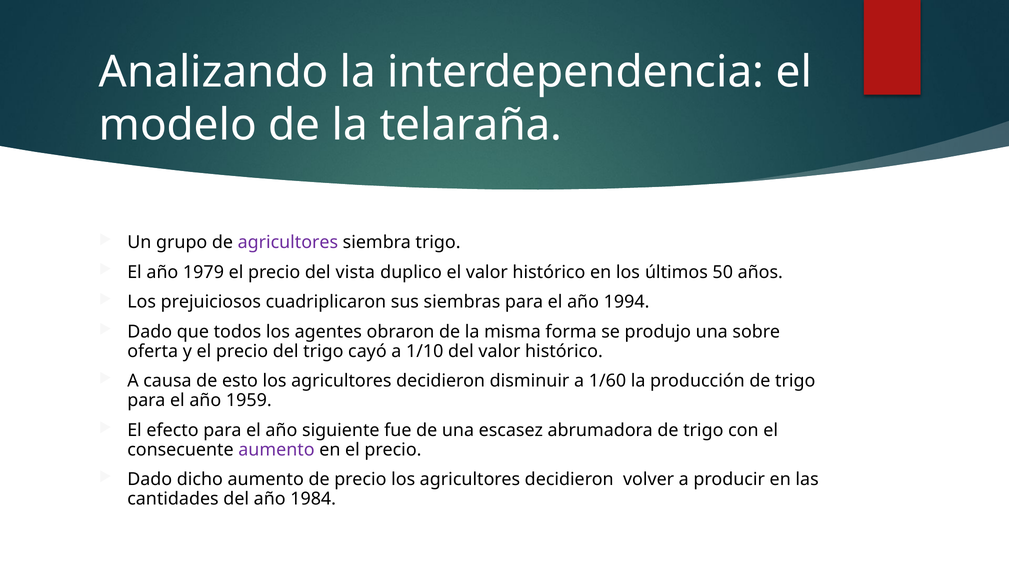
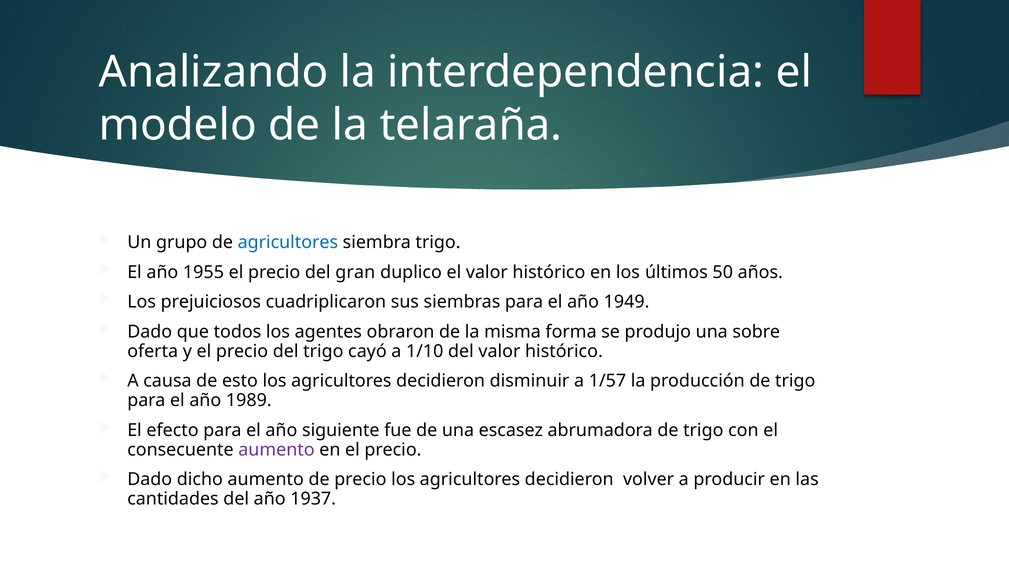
agricultores at (288, 242) colour: purple -> blue
1979: 1979 -> 1955
vista: vista -> gran
1994: 1994 -> 1949
1/60: 1/60 -> 1/57
1959: 1959 -> 1989
1984: 1984 -> 1937
